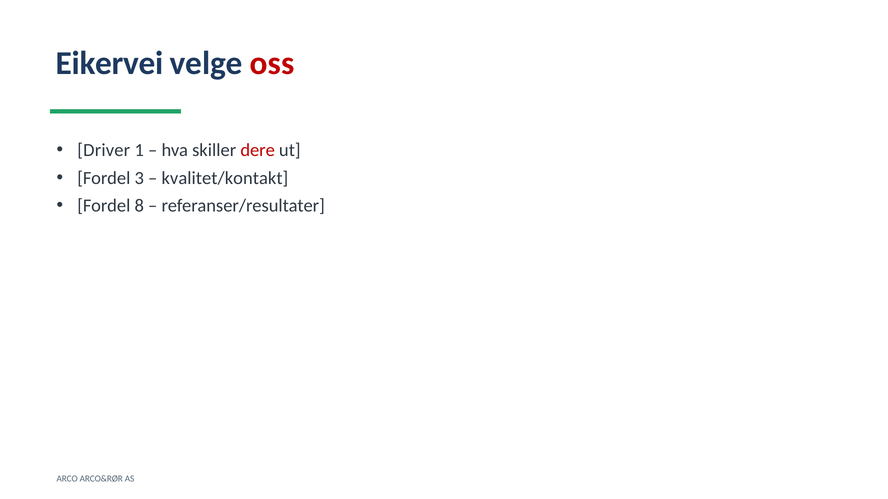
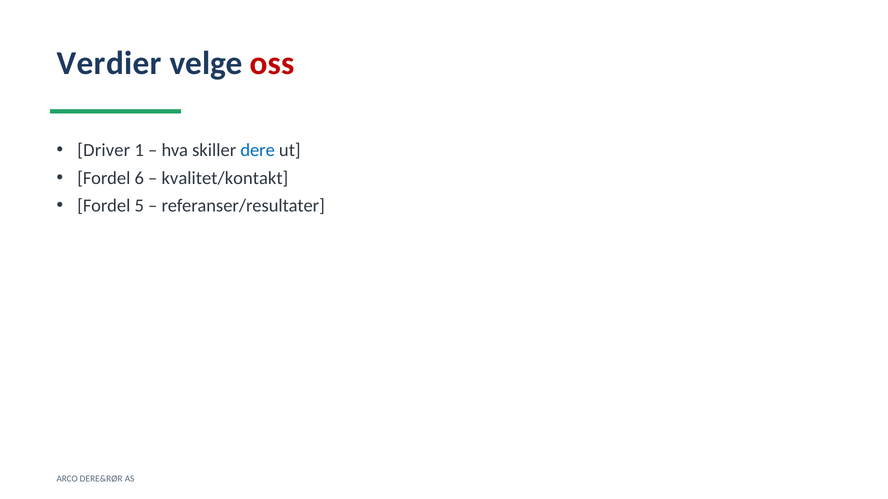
Eikervei: Eikervei -> Verdier
dere colour: red -> blue
3: 3 -> 6
8: 8 -> 5
ARCO&RØR: ARCO&RØR -> DERE&RØR
